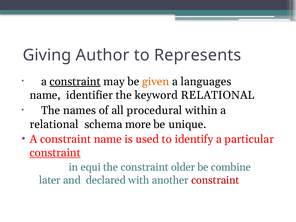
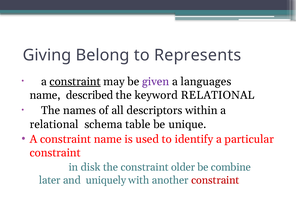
Author: Author -> Belong
given colour: orange -> purple
identifier: identifier -> described
procedural: procedural -> descriptors
more: more -> table
constraint at (55, 153) underline: present -> none
equi: equi -> disk
declared: declared -> uniquely
